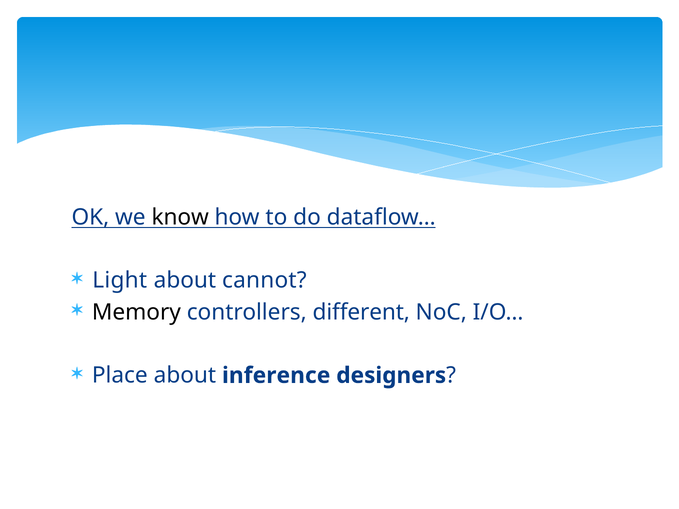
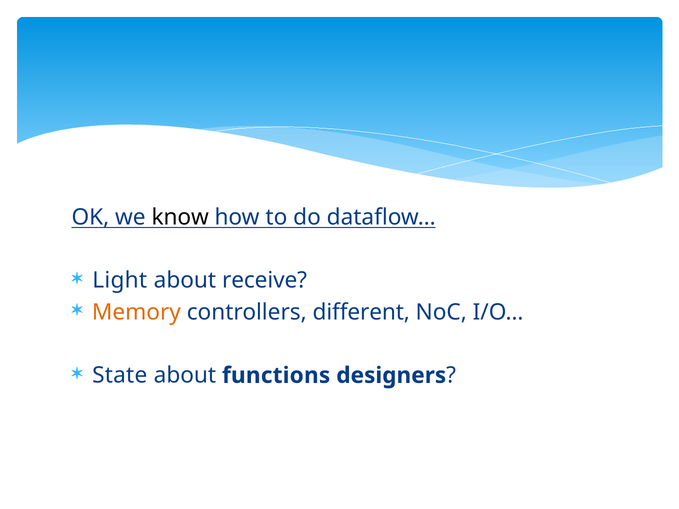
cannot: cannot -> receive
Memory colour: black -> orange
Place: Place -> State
inference: inference -> functions
